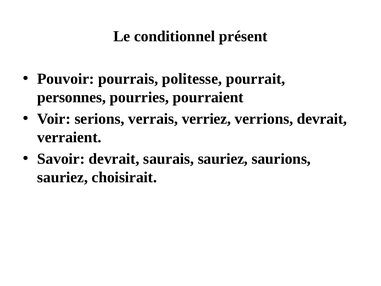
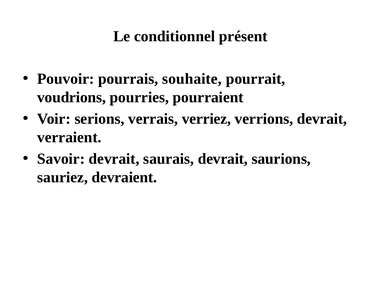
politesse: politesse -> souhaite
personnes: personnes -> voudrions
saurais sauriez: sauriez -> devrait
choisirait: choisirait -> devraient
